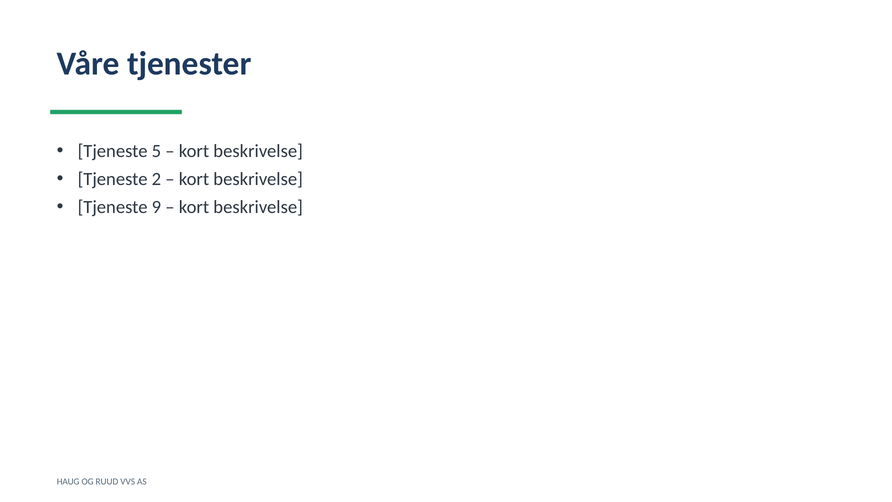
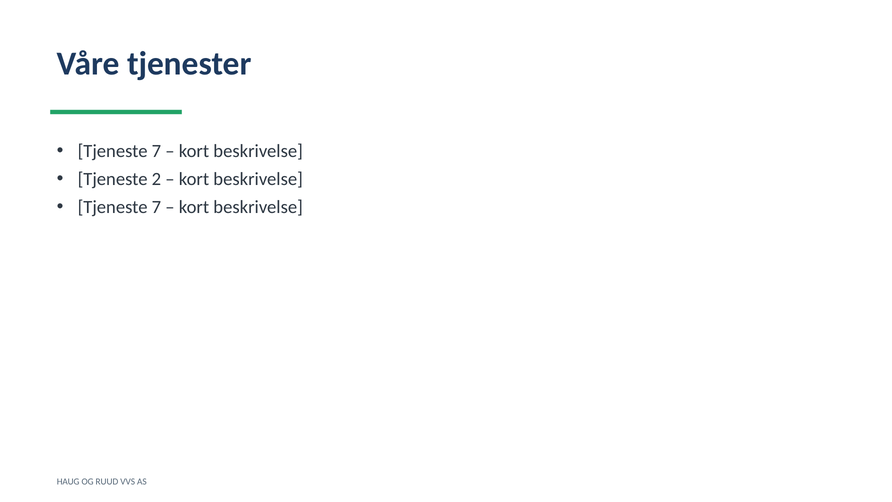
5 at (156, 151): 5 -> 7
9 at (156, 207): 9 -> 7
